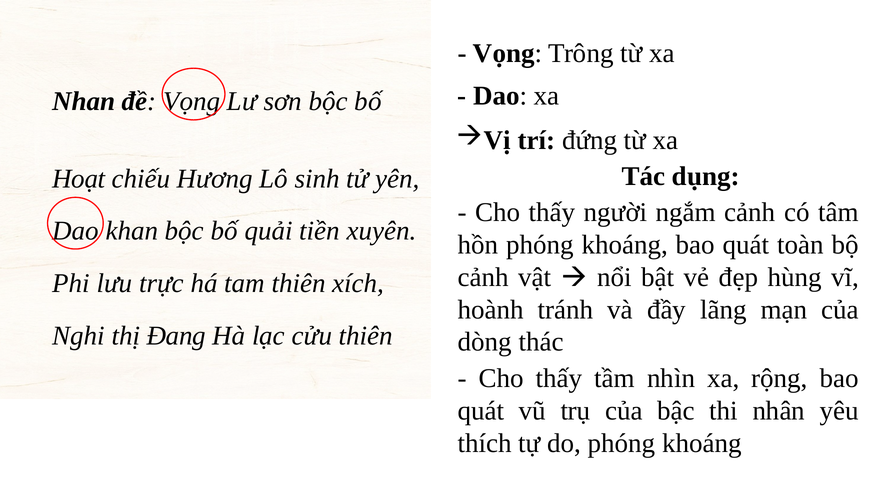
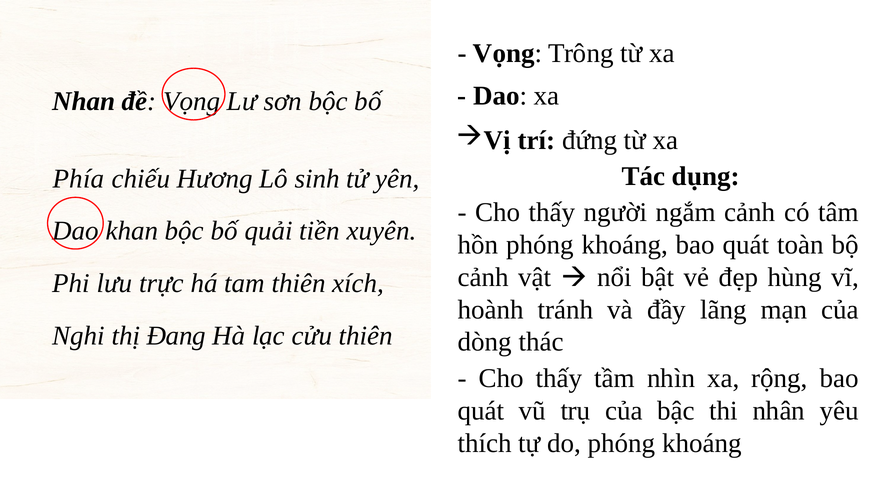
Hoạt: Hoạt -> Phía
